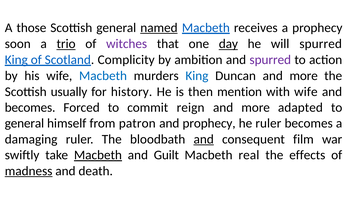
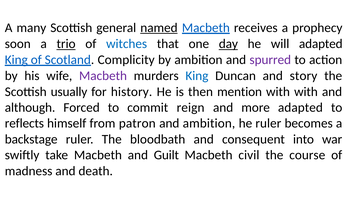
those: those -> many
witches colour: purple -> blue
will spurred: spurred -> adapted
Macbeth at (103, 76) colour: blue -> purple
Duncan and more: more -> story
with wife: wife -> with
becomes at (30, 108): becomes -> although
general at (24, 123): general -> reflects
and prophecy: prophecy -> ambition
damaging: damaging -> backstage
and at (204, 139) underline: present -> none
film: film -> into
Macbeth at (98, 155) underline: present -> none
real: real -> civil
effects: effects -> course
madness underline: present -> none
